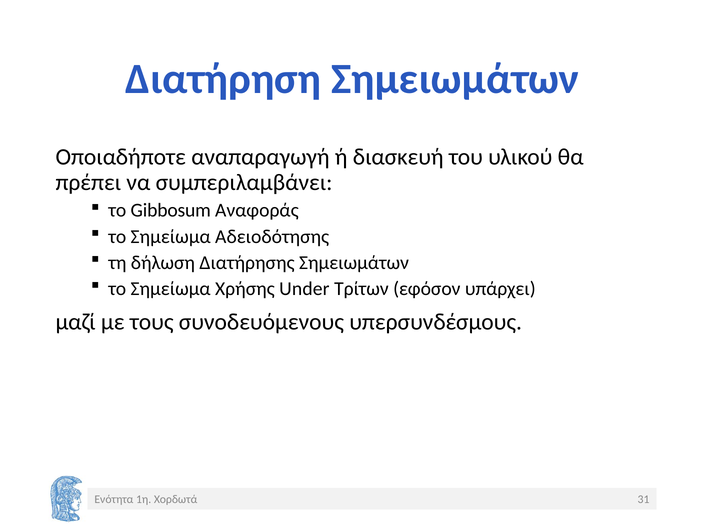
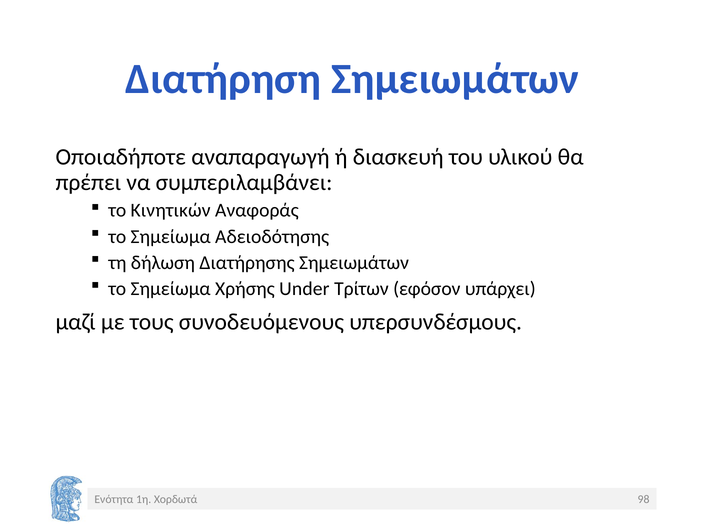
Gibbosum: Gibbosum -> Κινητικών
31: 31 -> 98
